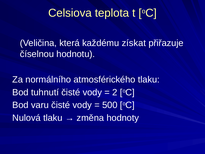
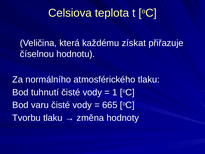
2: 2 -> 1
500: 500 -> 665
Nulová: Nulová -> Tvorbu
